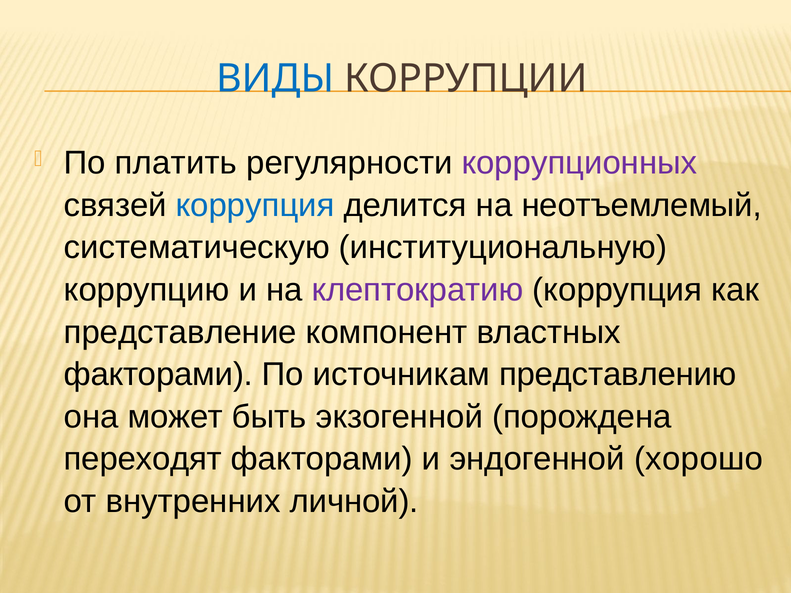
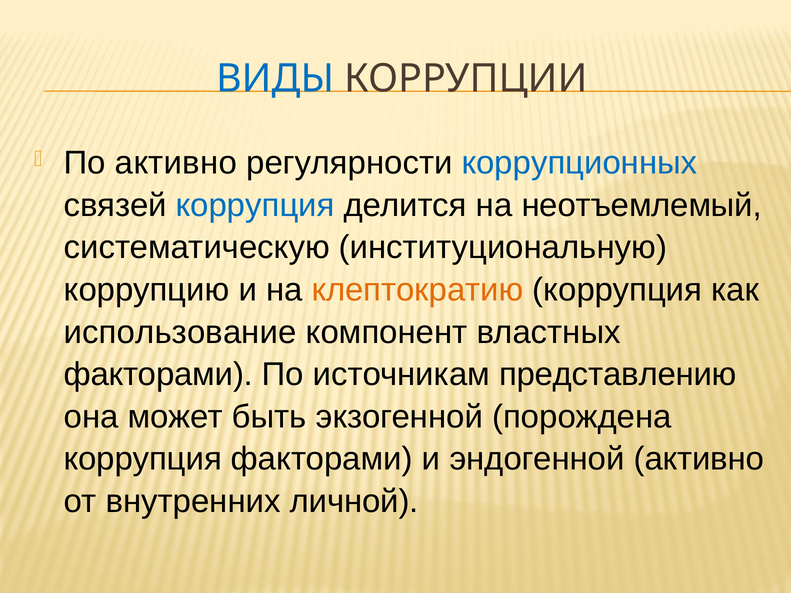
По платить: платить -> активно
коррупционных colour: purple -> blue
клептократию colour: purple -> orange
представление: представление -> использование
переходят at (143, 459): переходят -> коррупция
эндогенной хорошо: хорошо -> активно
